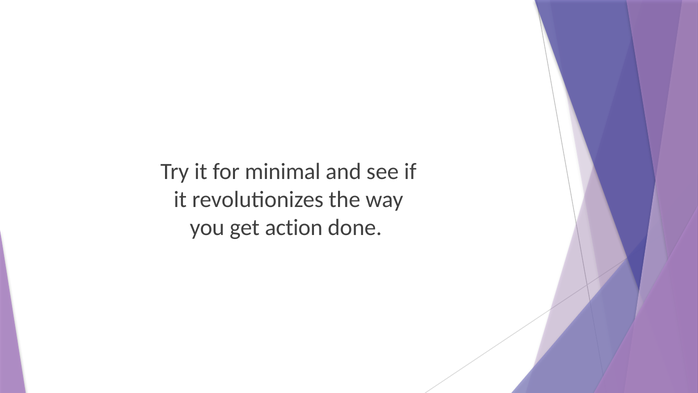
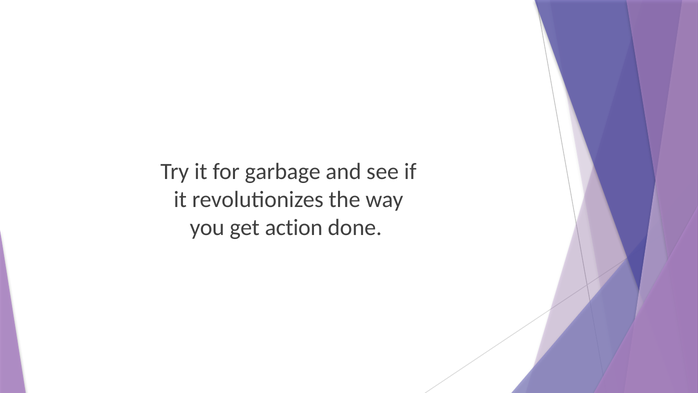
minimal: minimal -> garbage
